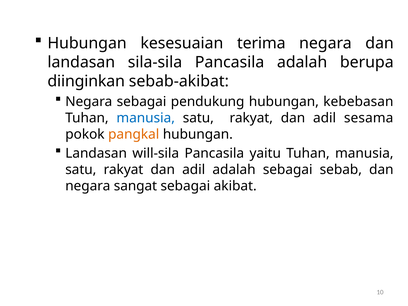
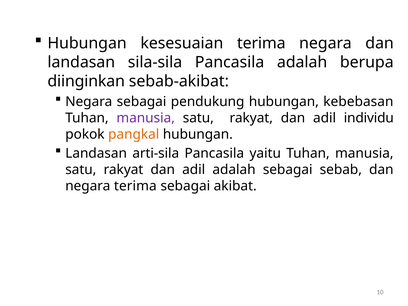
manusia at (146, 118) colour: blue -> purple
sesama: sesama -> individu
will-sila: will-sila -> arti-sila
negara sangat: sangat -> terima
